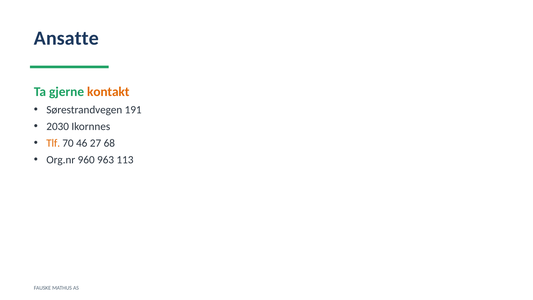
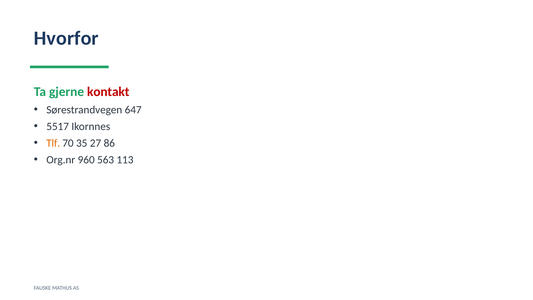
Ansatte: Ansatte -> Hvorfor
kontakt colour: orange -> red
191: 191 -> 647
2030: 2030 -> 5517
46: 46 -> 35
68: 68 -> 86
963: 963 -> 563
